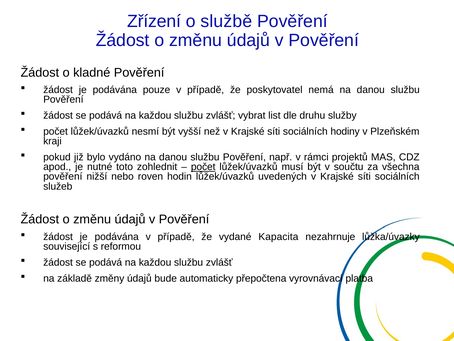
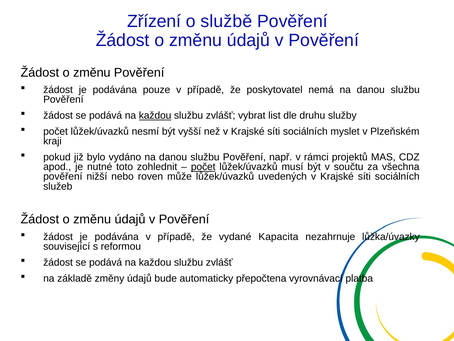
kladné at (92, 72): kladné -> změnu
každou at (155, 115) underline: none -> present
hodiny: hodiny -> myslet
hodin: hodin -> může
